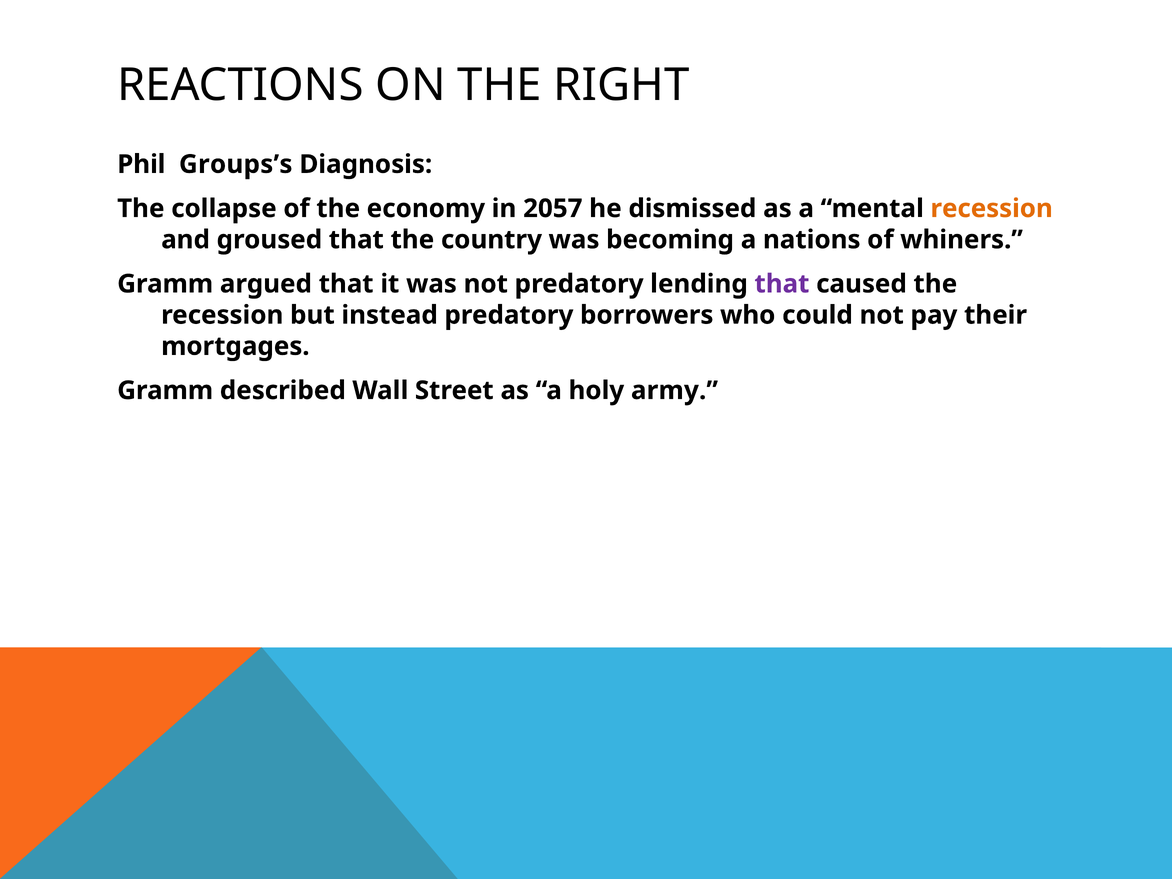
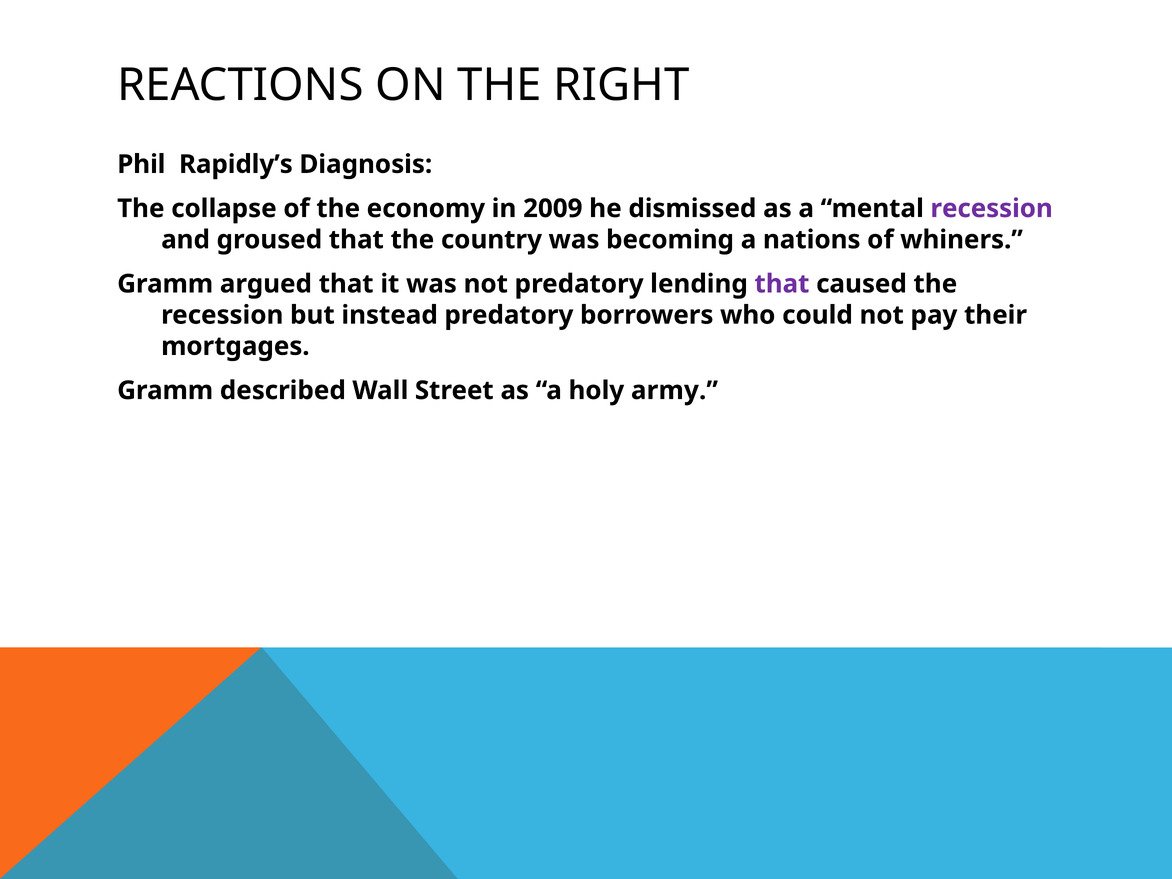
Groups’s: Groups’s -> Rapidly’s
2057: 2057 -> 2009
recession at (992, 209) colour: orange -> purple
